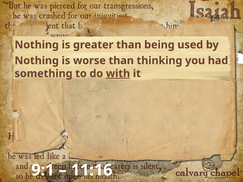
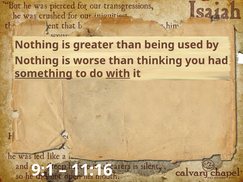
something underline: none -> present
